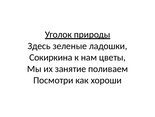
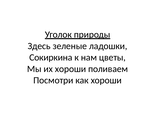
их занятие: занятие -> хороши
